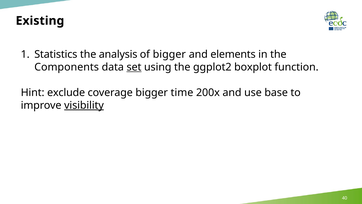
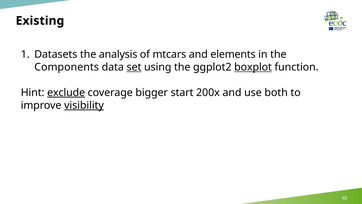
Statistics: Statistics -> Datasets
of bigger: bigger -> mtcars
boxplot underline: none -> present
exclude underline: none -> present
time: time -> start
base: base -> both
